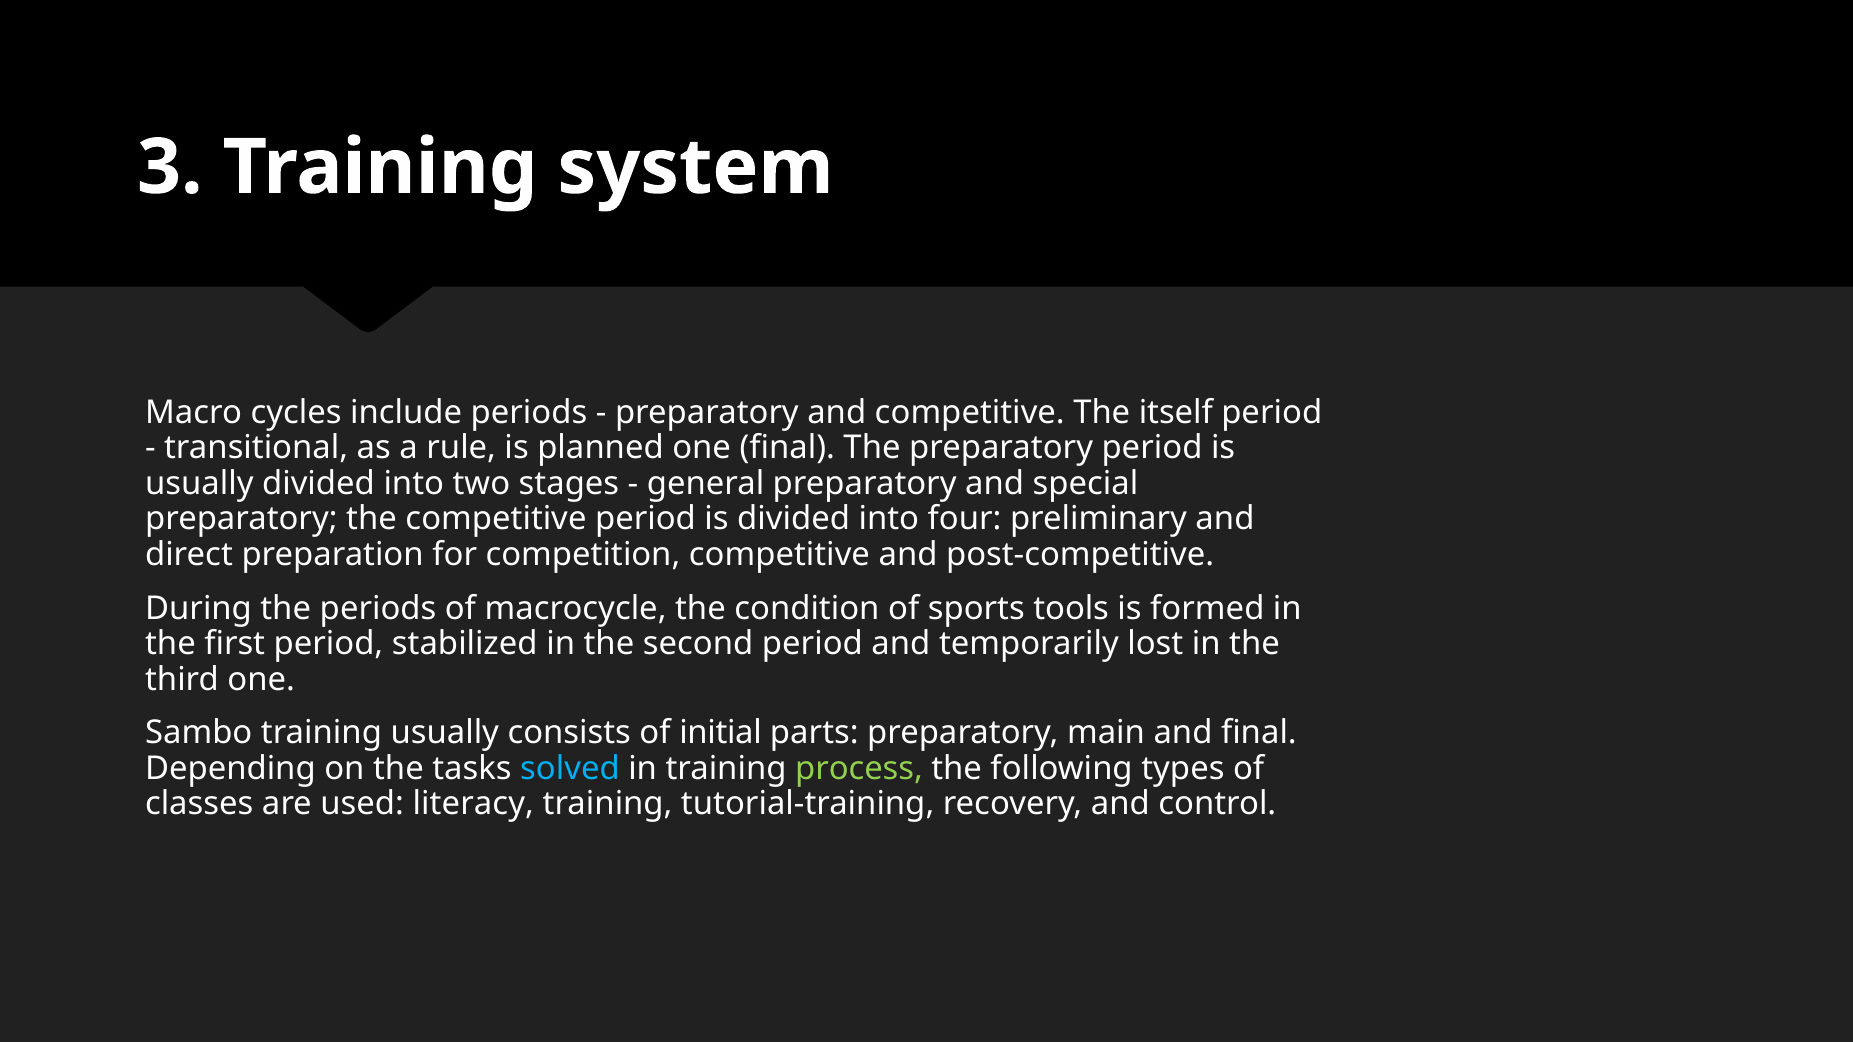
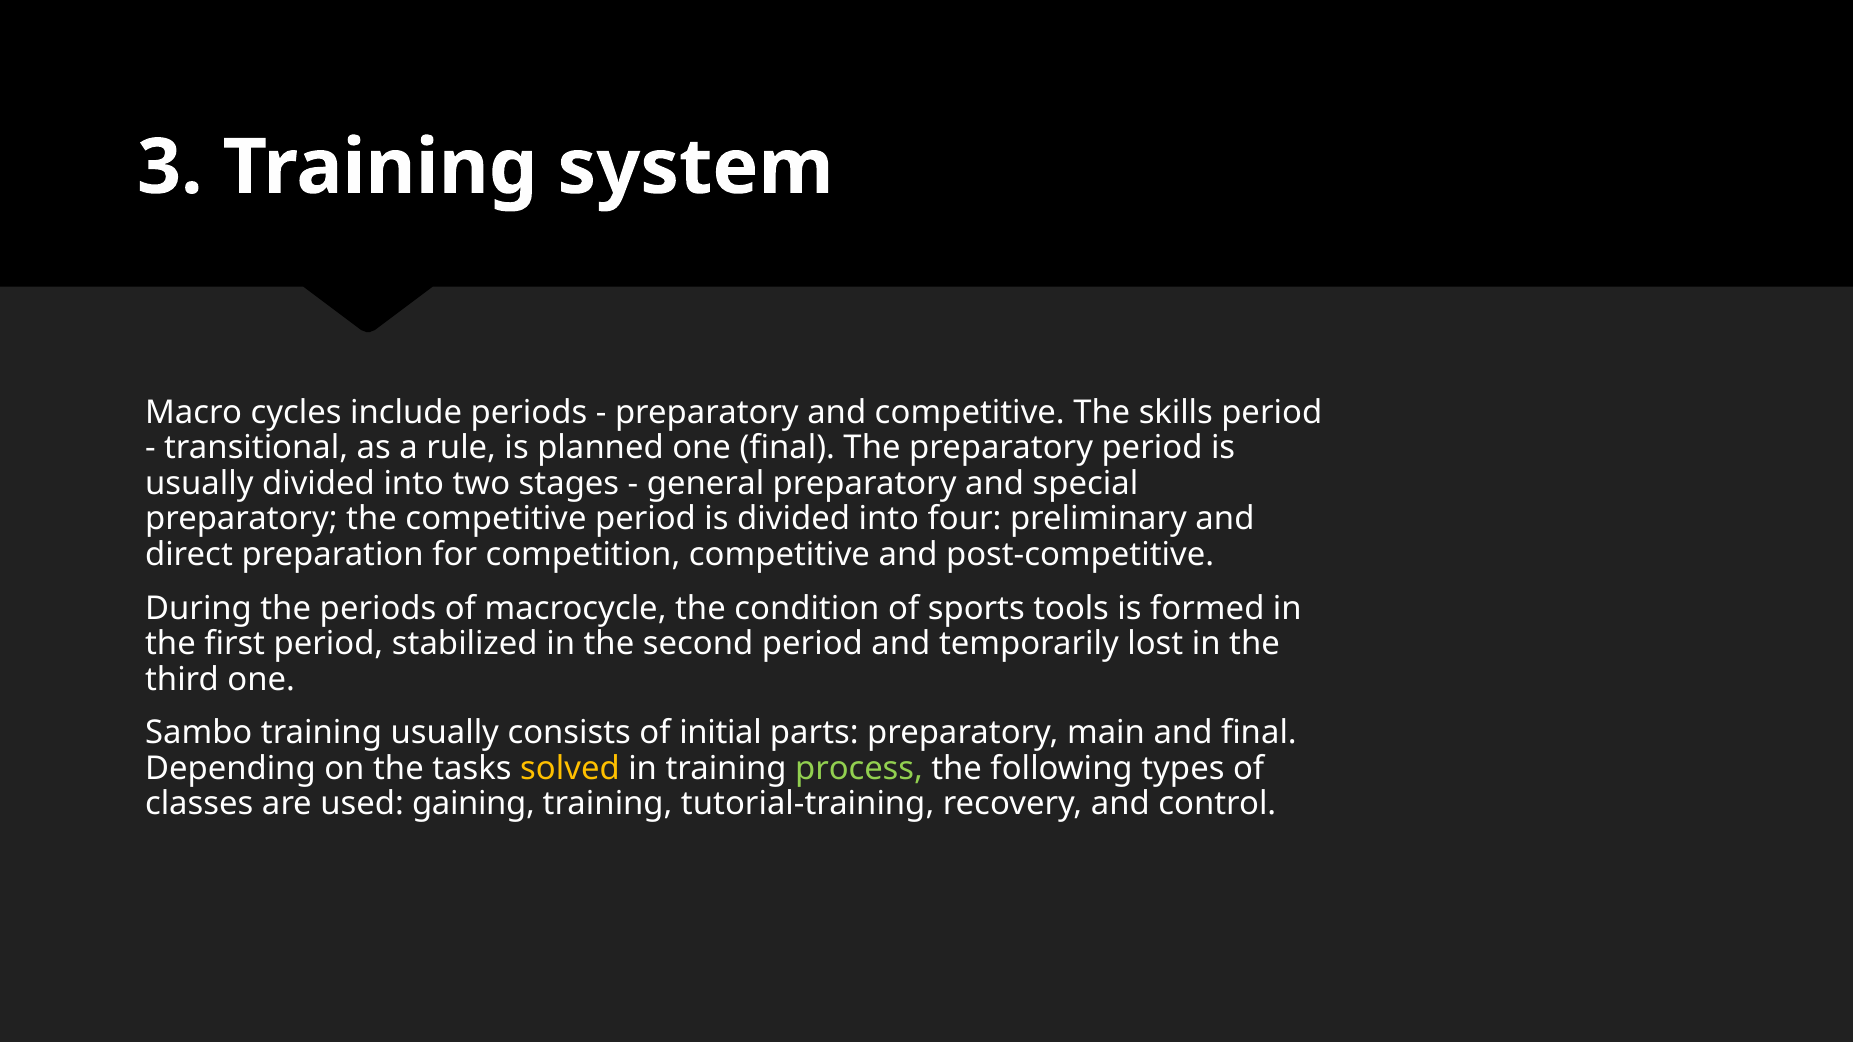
itself: itself -> skills
solved colour: light blue -> yellow
literacy: literacy -> gaining
